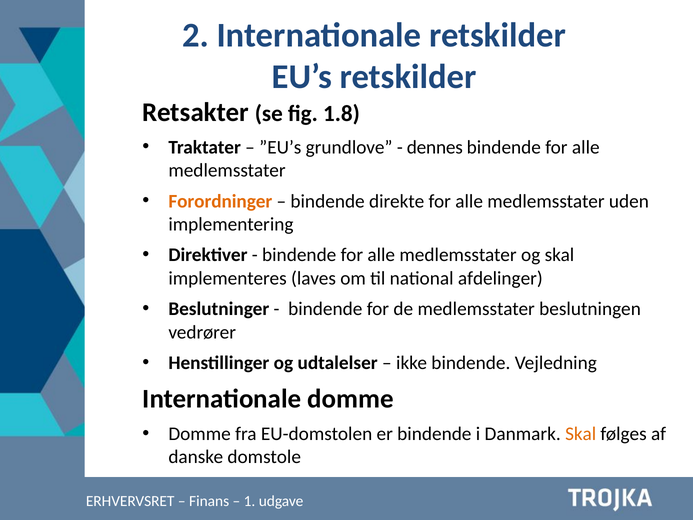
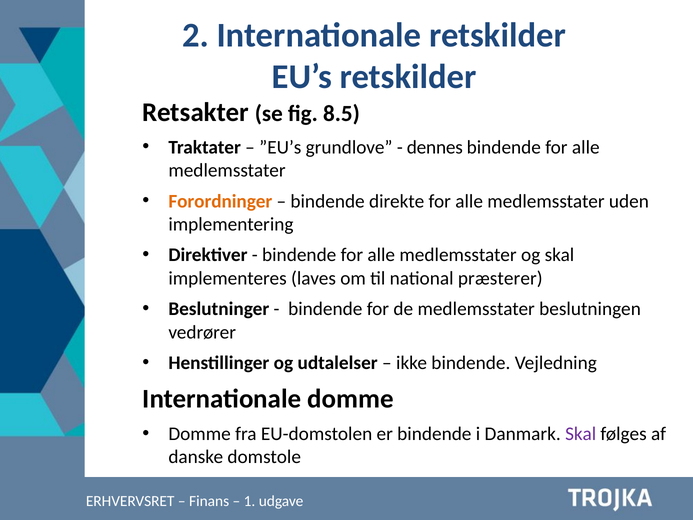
1.8: 1.8 -> 8.5
afdelinger: afdelinger -> præsterer
Skal at (581, 434) colour: orange -> purple
